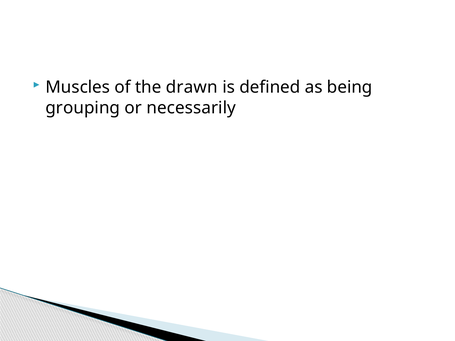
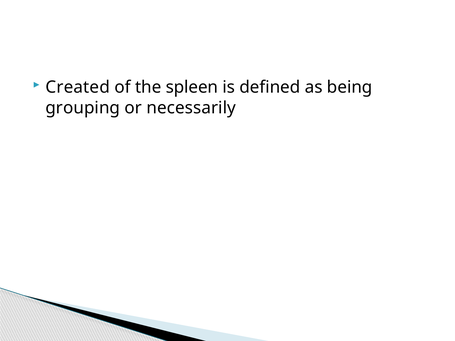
Muscles: Muscles -> Created
drawn: drawn -> spleen
